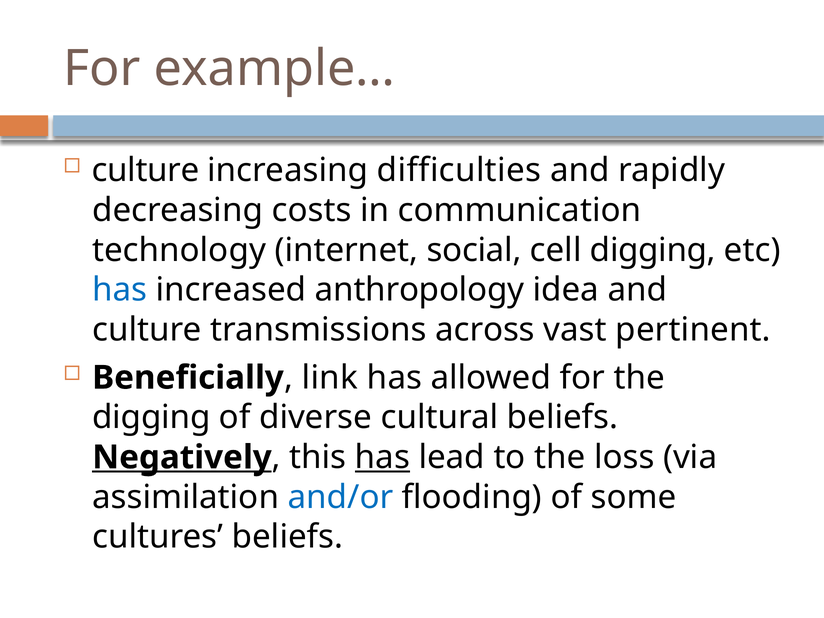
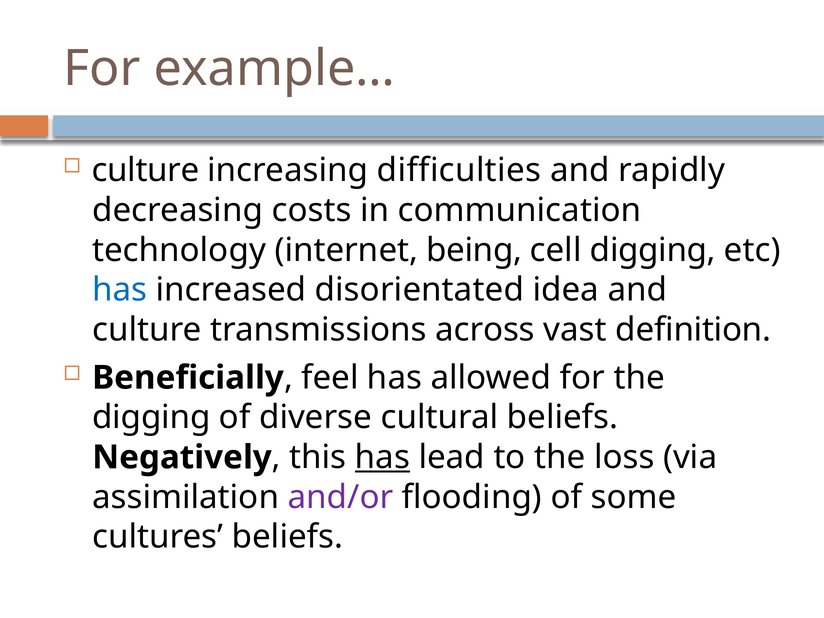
social: social -> being
anthropology: anthropology -> disorientated
pertinent: pertinent -> definition
link: link -> feel
Negatively underline: present -> none
and/or colour: blue -> purple
